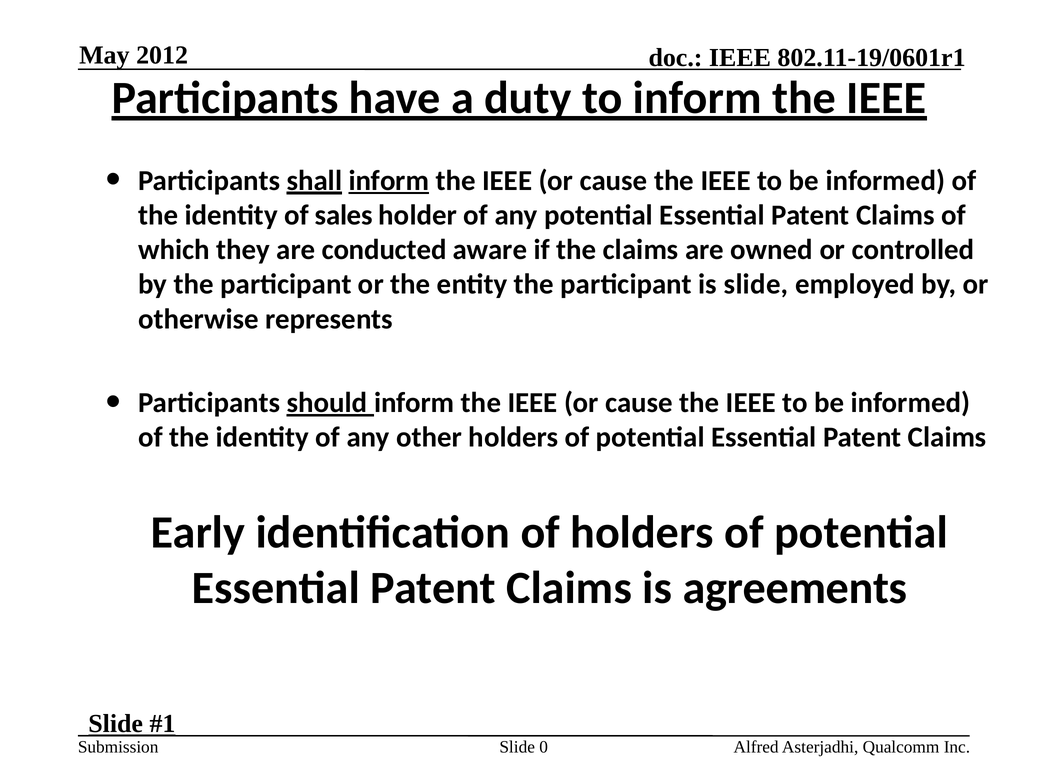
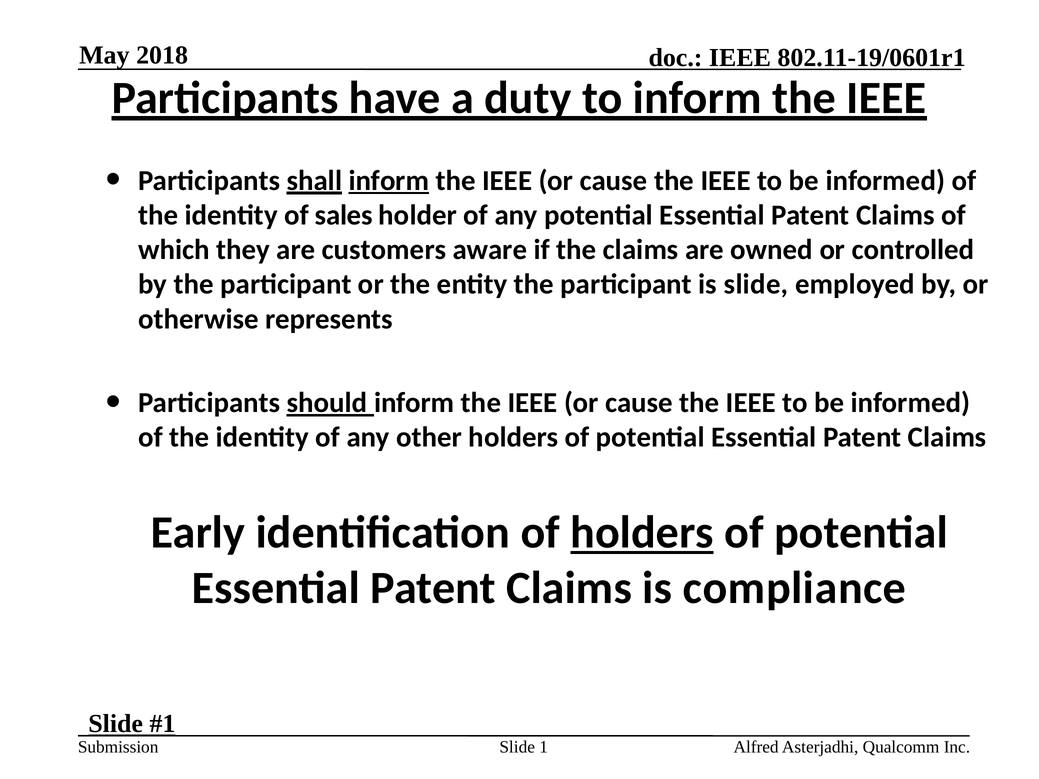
2012: 2012 -> 2018
conducted: conducted -> customers
holders at (642, 533) underline: none -> present
agreements: agreements -> compliance
0: 0 -> 1
